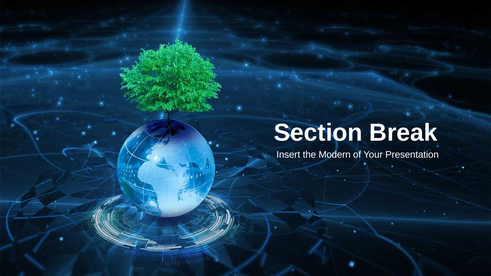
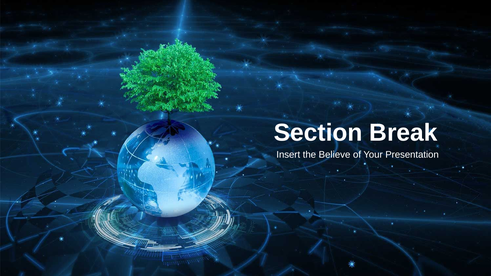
Modern: Modern -> Believe
